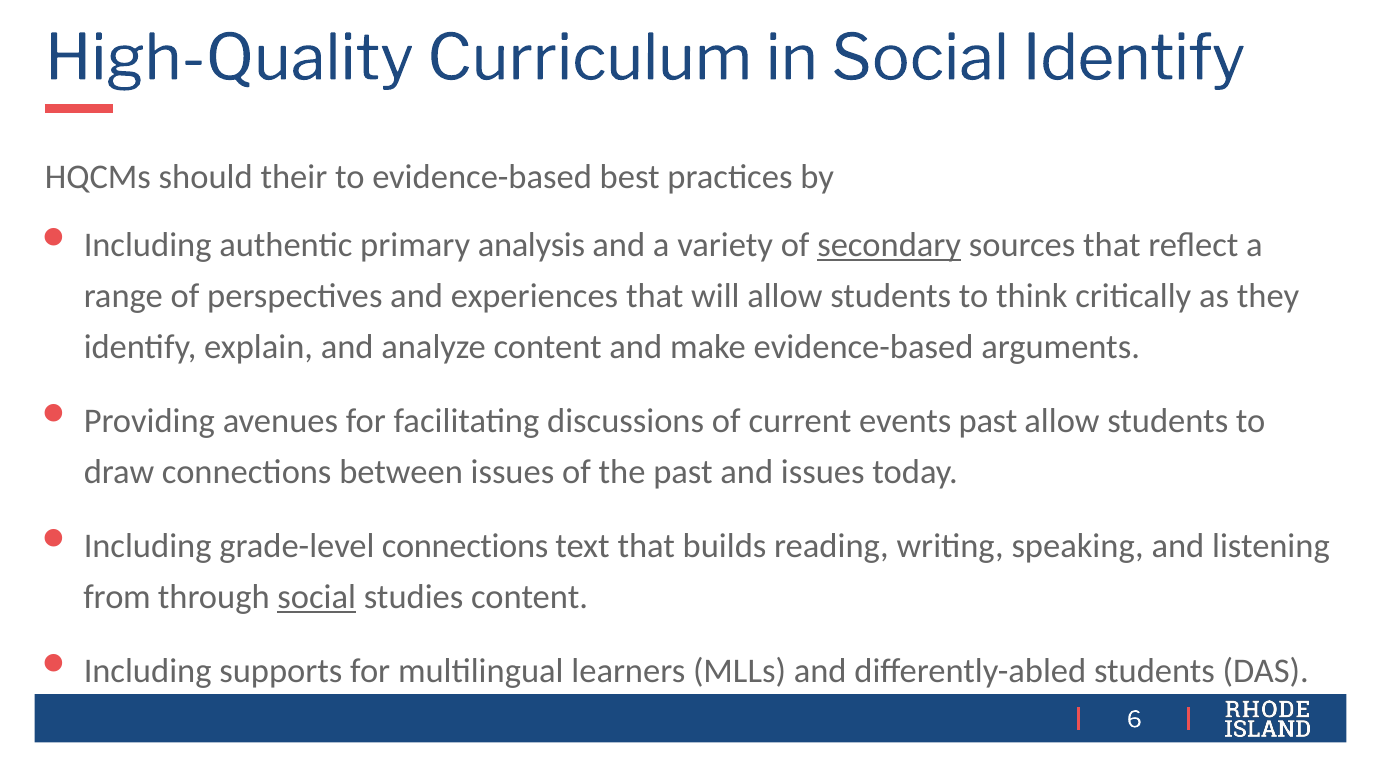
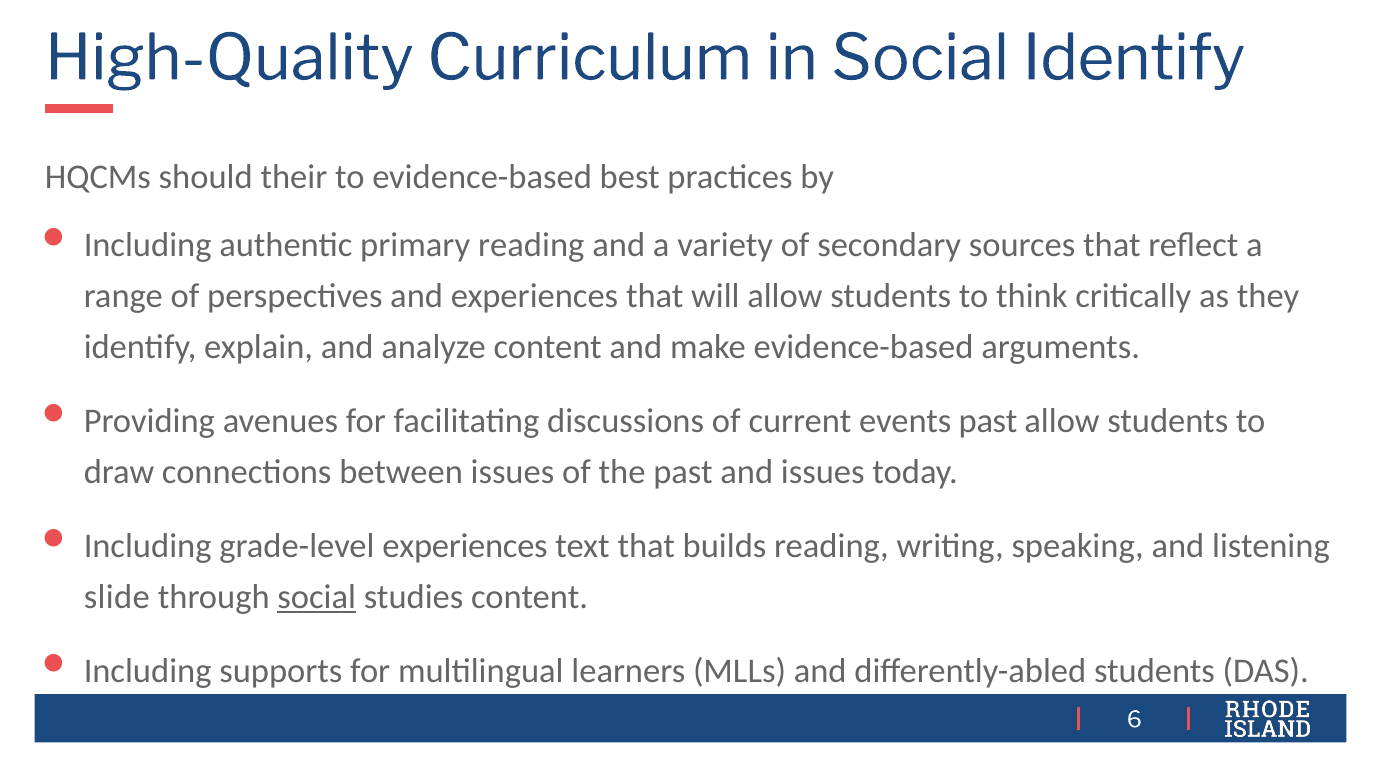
primary analysis: analysis -> reading
secondary underline: present -> none
grade-level connections: connections -> experiences
from: from -> slide
